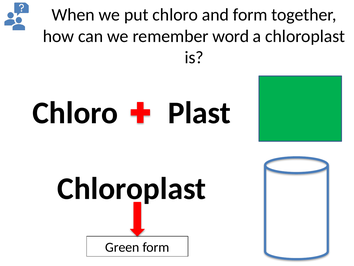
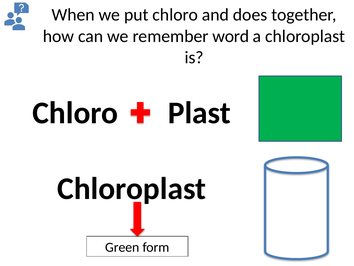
and form: form -> does
